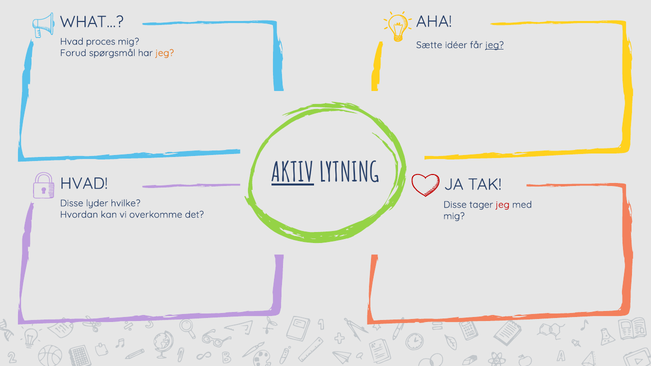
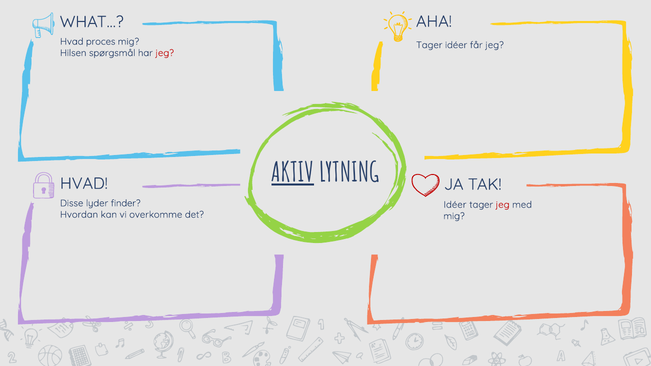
Sætte at (429, 45): Sætte -> Tager
jeg at (494, 45) underline: present -> none
Forud: Forud -> Hilsen
jeg at (165, 53) colour: orange -> red
hvilke: hvilke -> finder
Disse at (455, 205): Disse -> Idéer
